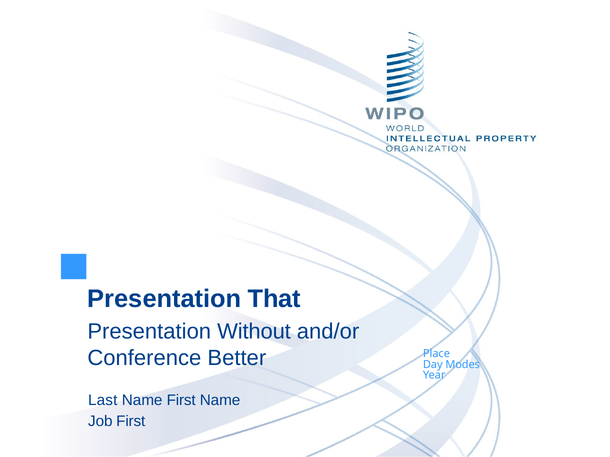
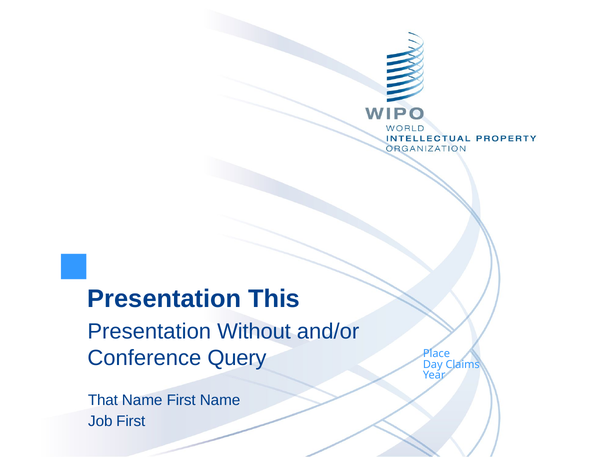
That: That -> This
Better: Better -> Query
Modes: Modes -> Claims
Last: Last -> That
